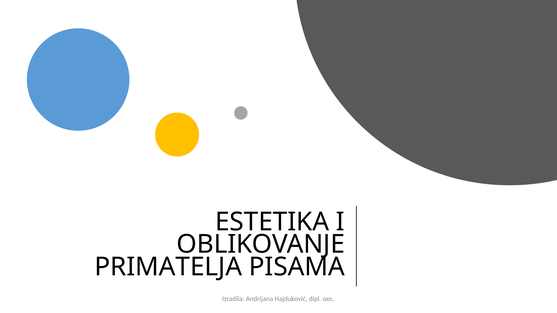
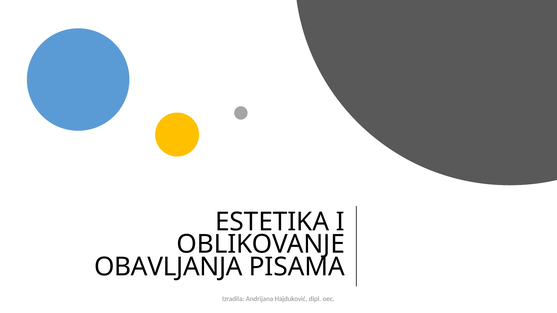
PRIMATELJA: PRIMATELJA -> OBAVLJANJA
